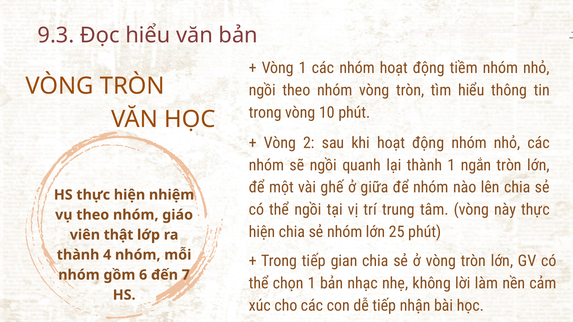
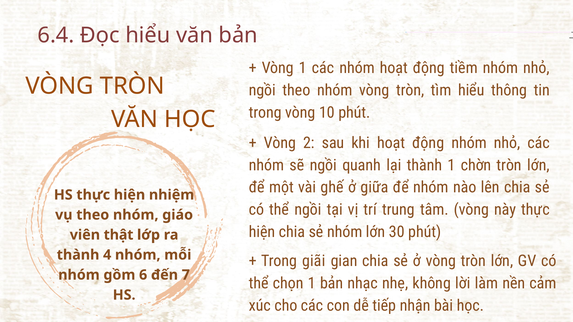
9.3: 9.3 -> 6.4
ngắn: ngắn -> chờn
25: 25 -> 30
Trong tiếp: tiếp -> giãi
